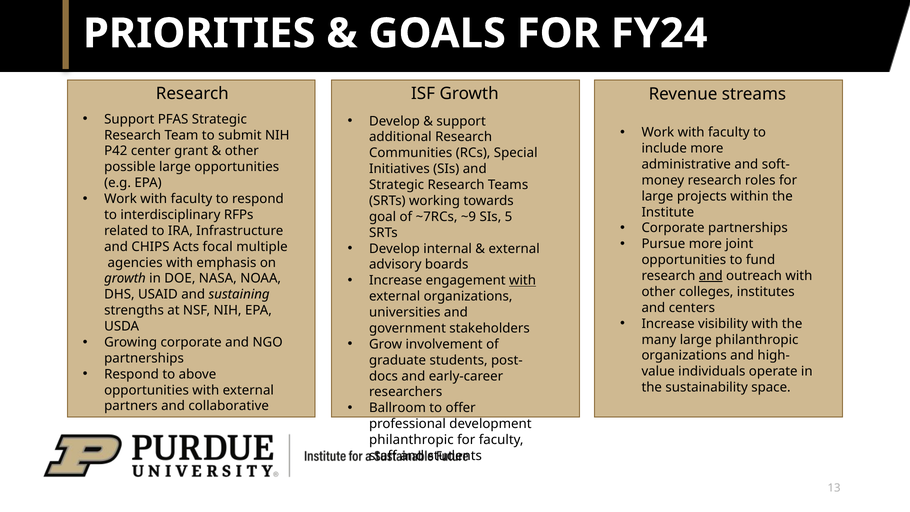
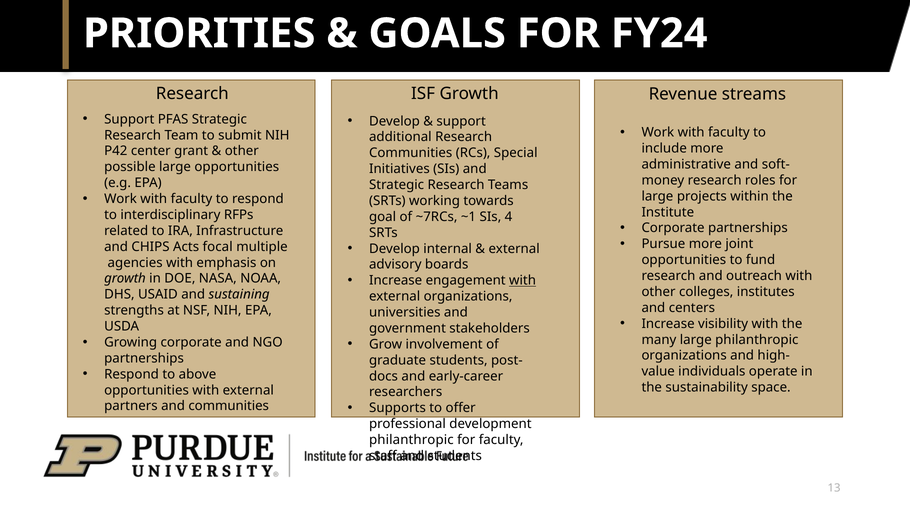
~9: ~9 -> ~1
5: 5 -> 4
and at (711, 276) underline: present -> none
Ballroom: Ballroom -> Supports
and collaborative: collaborative -> communities
